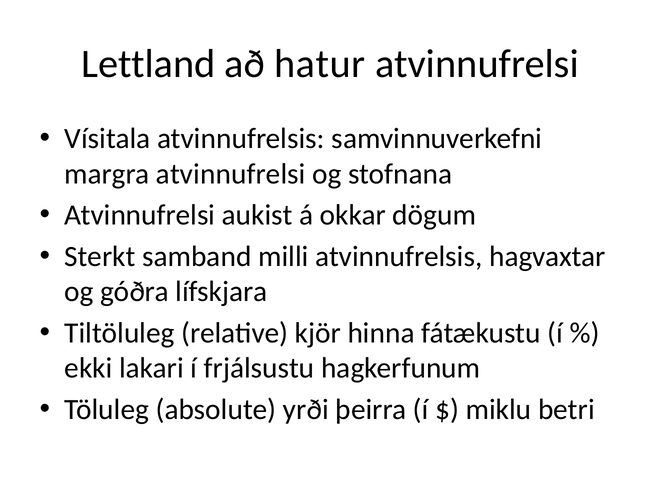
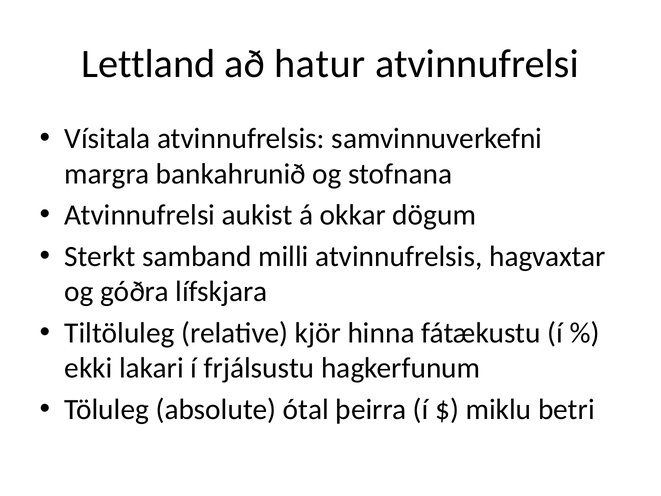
margra atvinnufrelsi: atvinnufrelsi -> bankahrunið
yrði: yrði -> ótal
